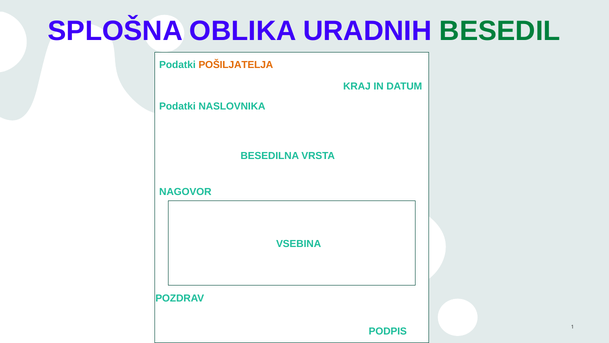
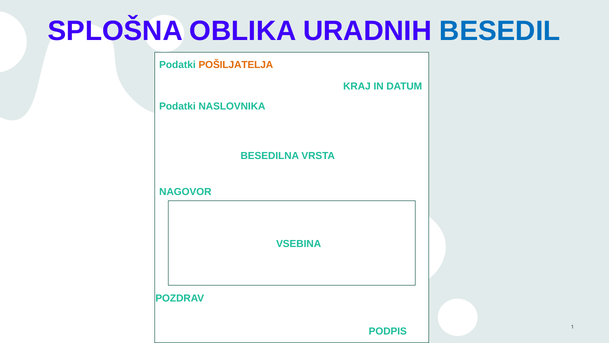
BESEDIL colour: green -> blue
